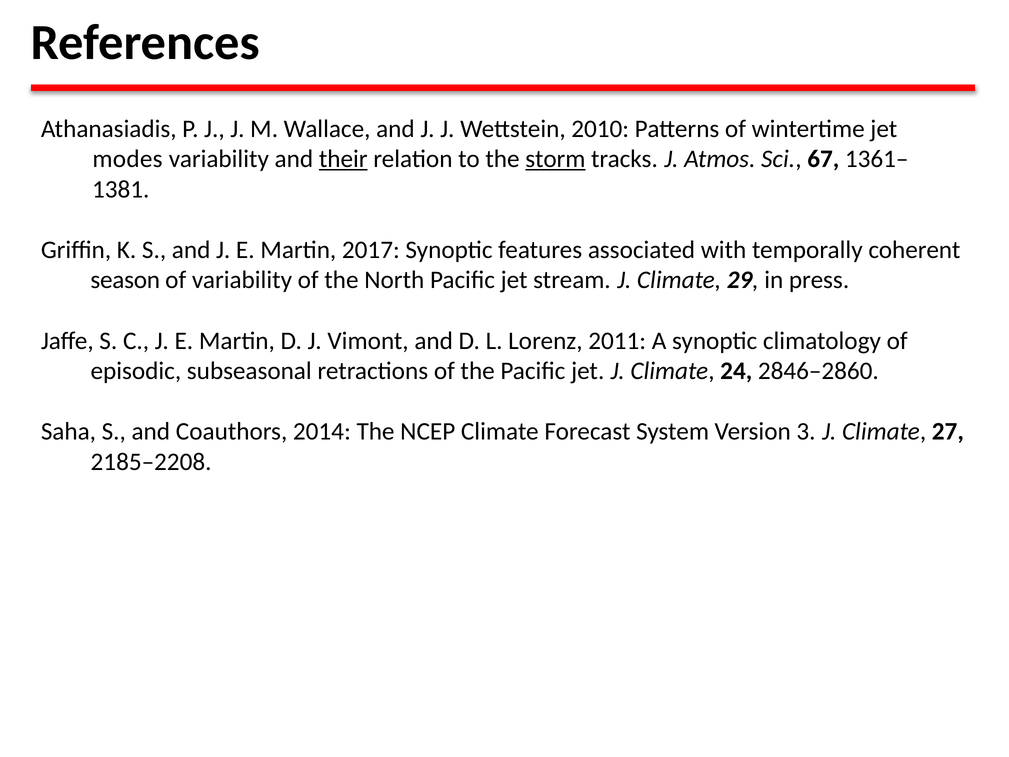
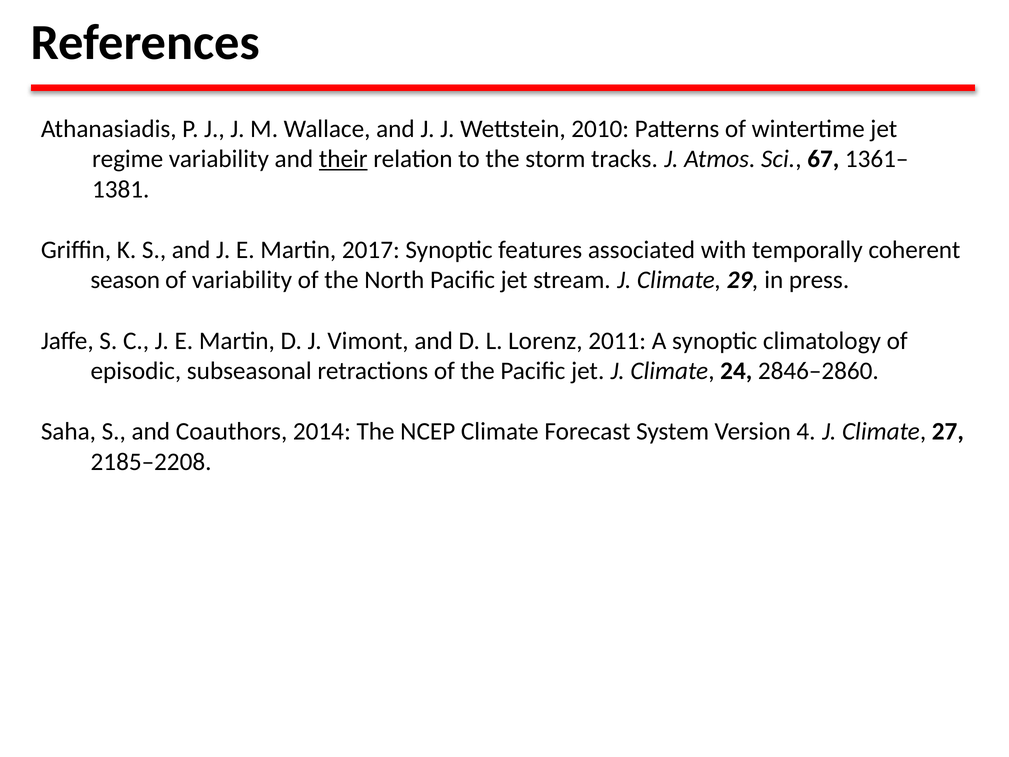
modes: modes -> regime
storm underline: present -> none
3: 3 -> 4
